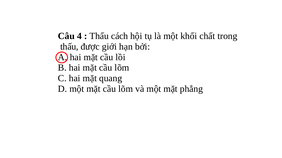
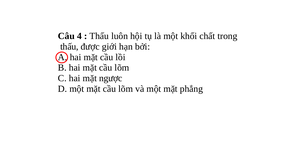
cách: cách -> luôn
quang: quang -> ngược
